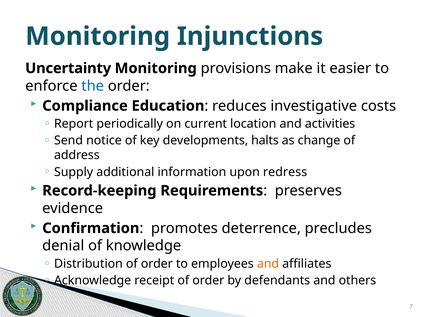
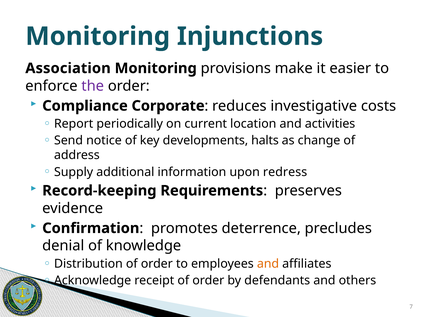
Uncertainty: Uncertainty -> Association
the colour: blue -> purple
Education: Education -> Corporate
